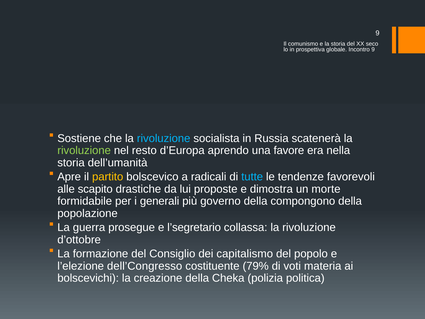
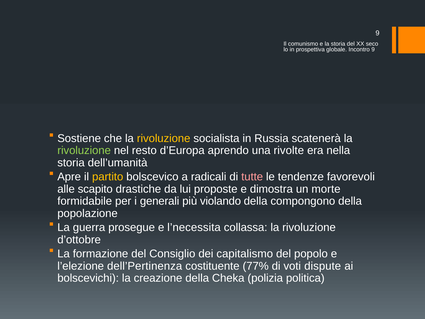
rivoluzione at (164, 138) colour: light blue -> yellow
favore: favore -> rivolte
tutte colour: light blue -> pink
governo: governo -> violando
l’segretario: l’segretario -> l’necessita
dell’Congresso: dell’Congresso -> dell’Pertinenza
79%: 79% -> 77%
materia: materia -> dispute
